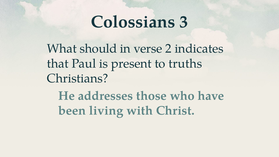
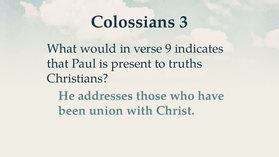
should: should -> would
2: 2 -> 9
living: living -> union
